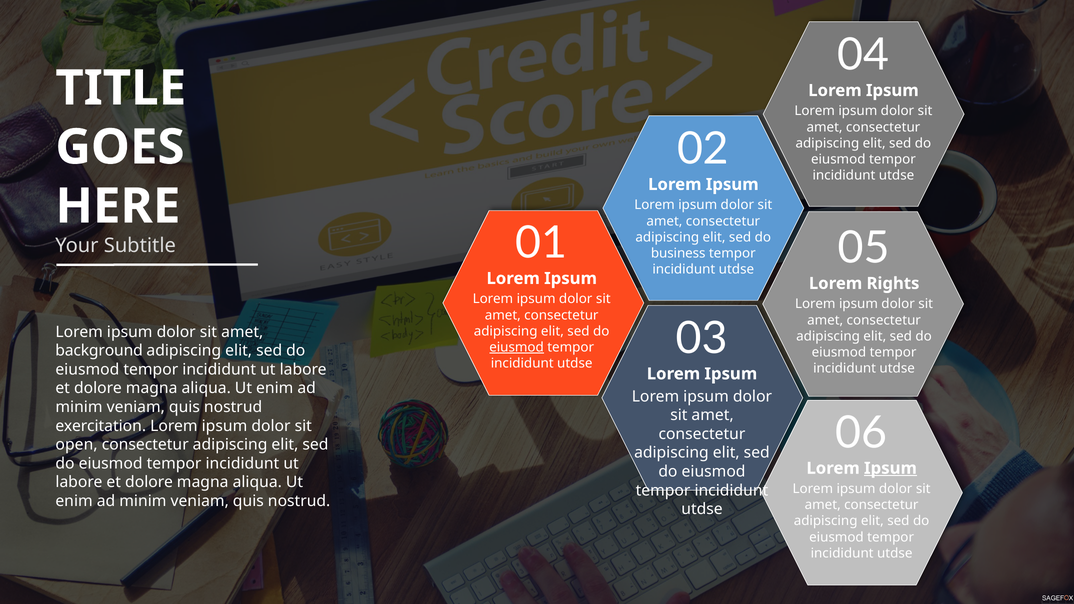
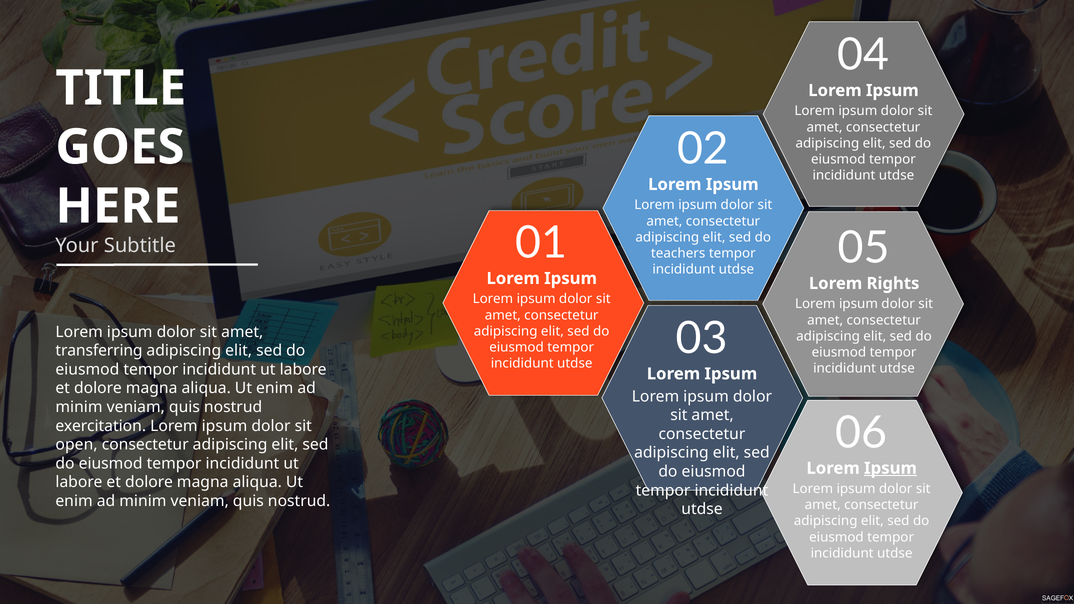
business: business -> teachers
eiusmod at (517, 347) underline: present -> none
background: background -> transferring
